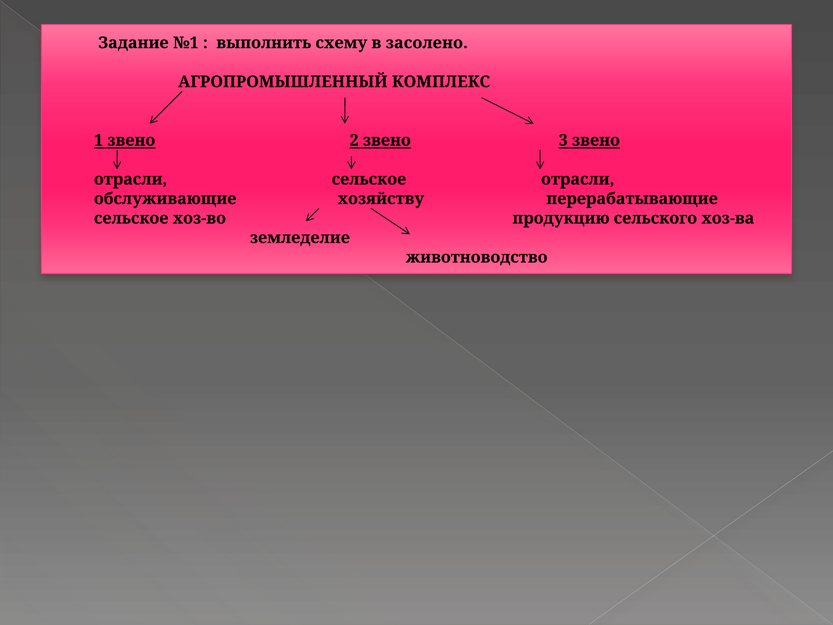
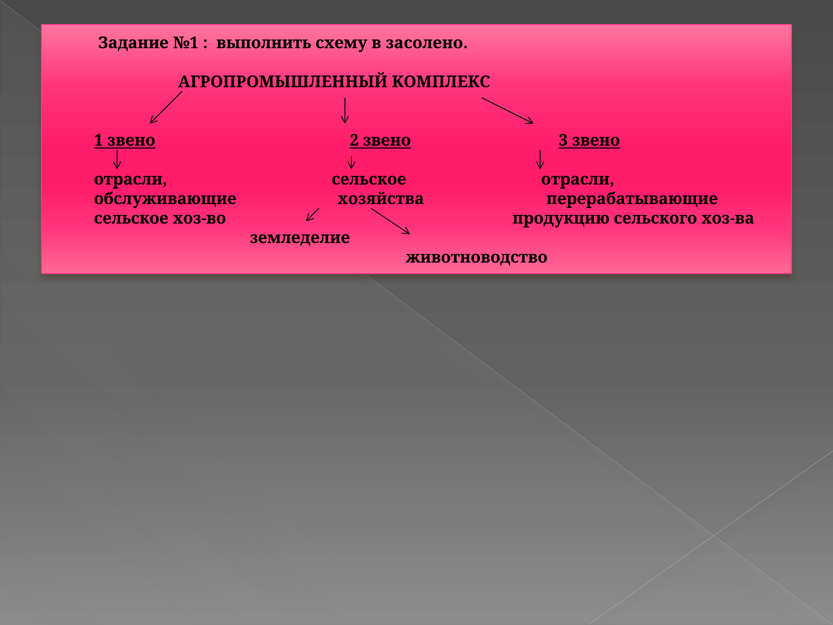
хозяйству: хозяйству -> хозяйства
